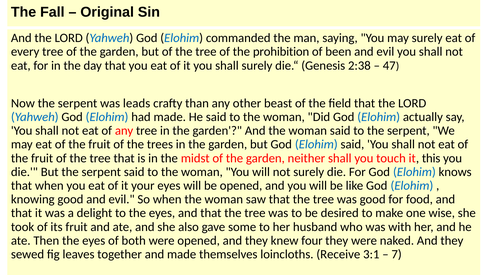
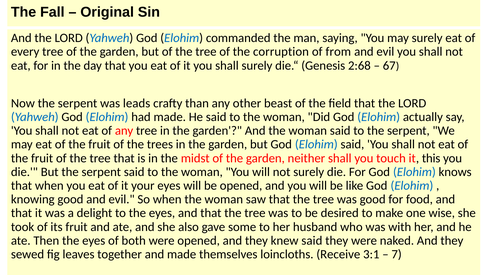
prohibition: prohibition -> corruption
been: been -> from
2:38: 2:38 -> 2:68
47: 47 -> 67
knew four: four -> said
